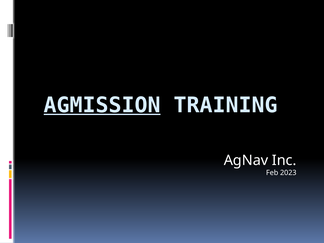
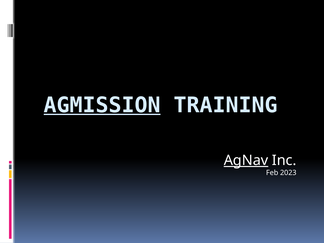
AgNav underline: none -> present
